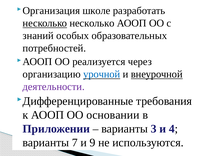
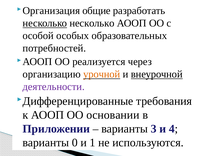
школе: школе -> общие
знаний: знаний -> особой
урочной colour: blue -> orange
7: 7 -> 0
9: 9 -> 1
